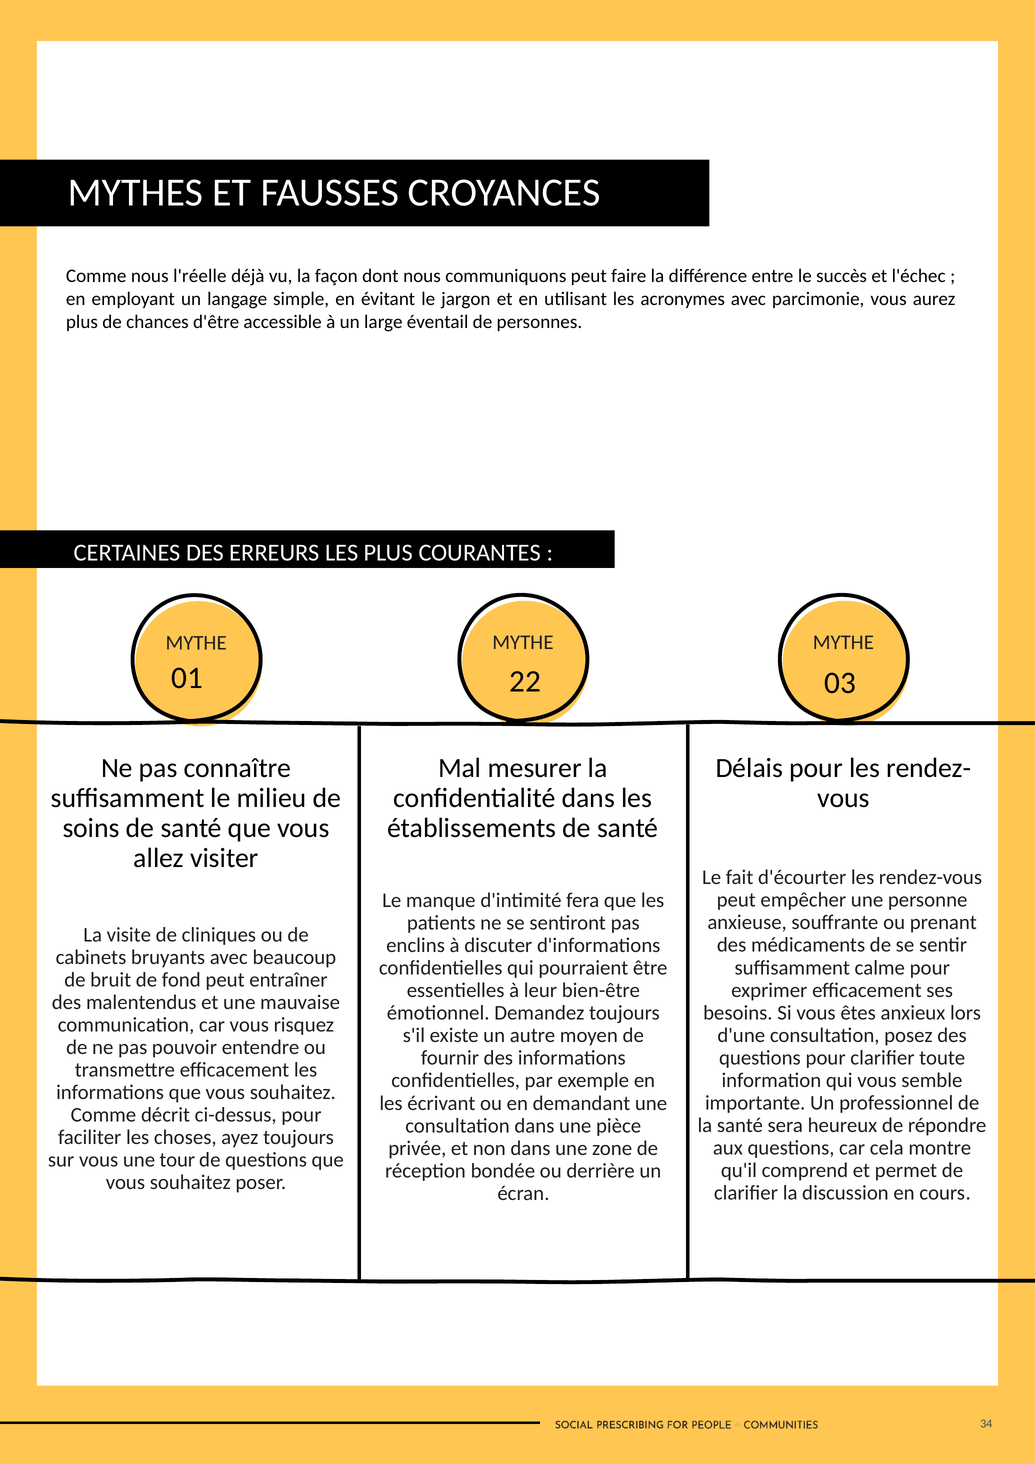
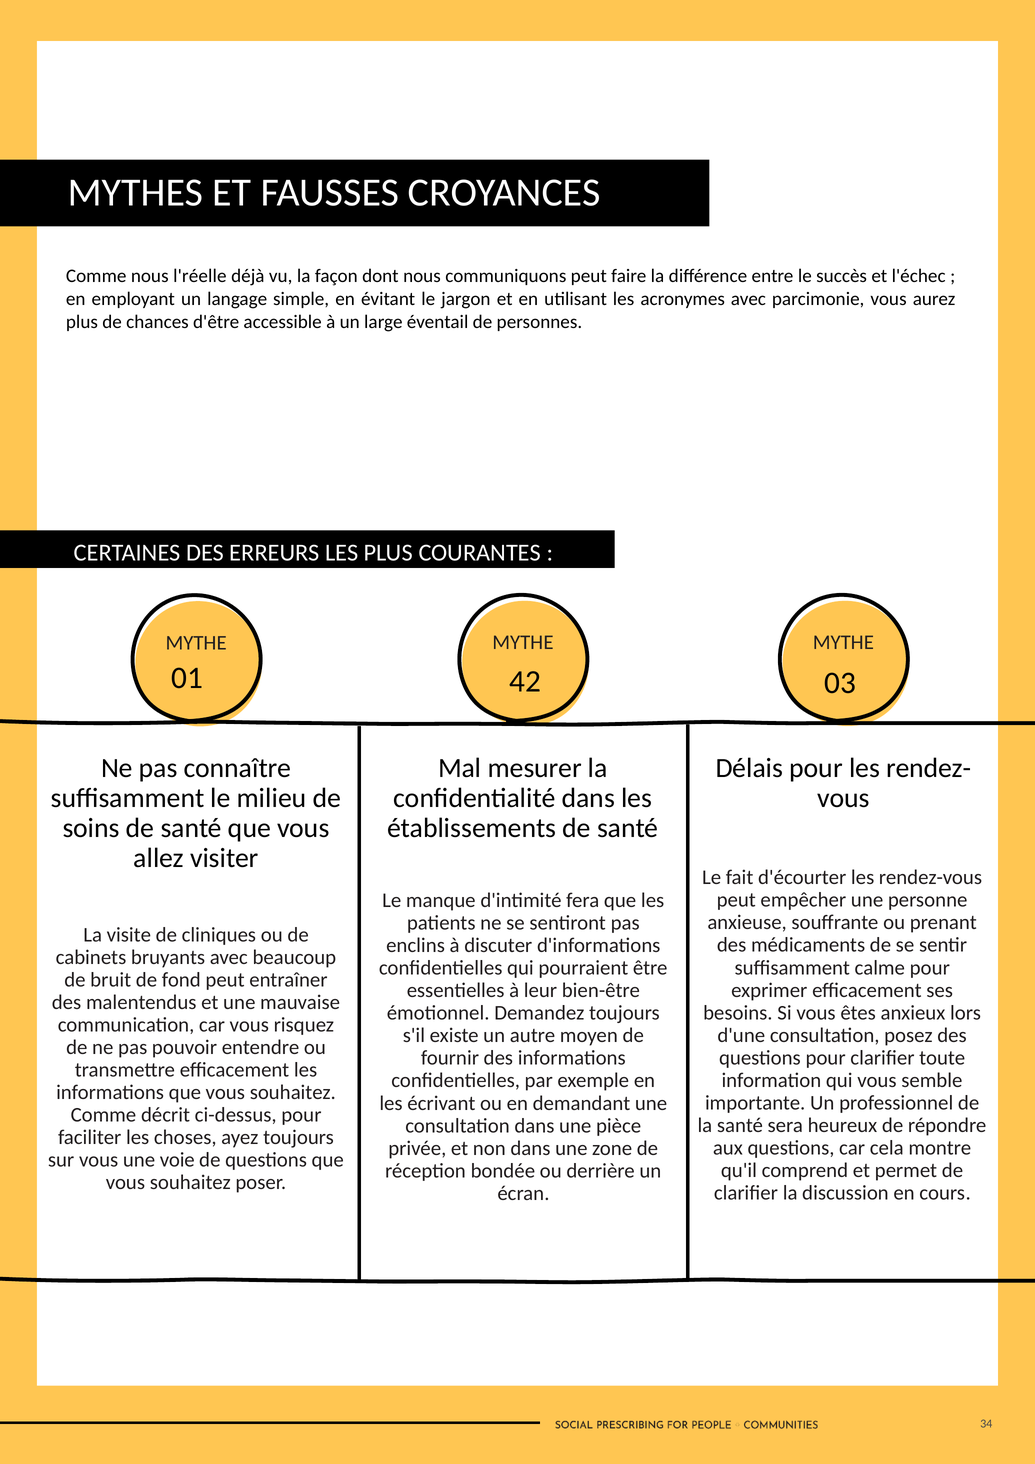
22: 22 -> 42
tour: tour -> voie
